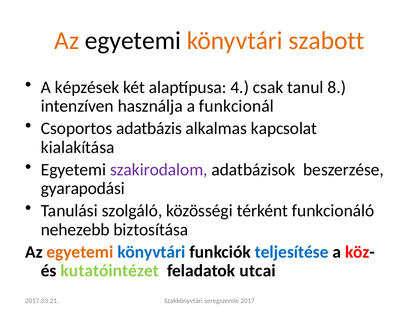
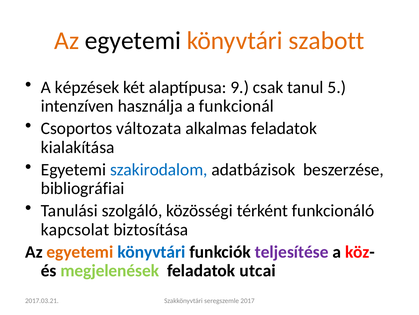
4: 4 -> 9
8: 8 -> 5
adatbázis: adatbázis -> változata
alkalmas kapcsolat: kapcsolat -> feladatok
szakirodalom colour: purple -> blue
gyarapodási: gyarapodási -> bibliográfiai
nehezebb: nehezebb -> kapcsolat
teljesítése colour: blue -> purple
kutatóintézet: kutatóintézet -> megjelenések
